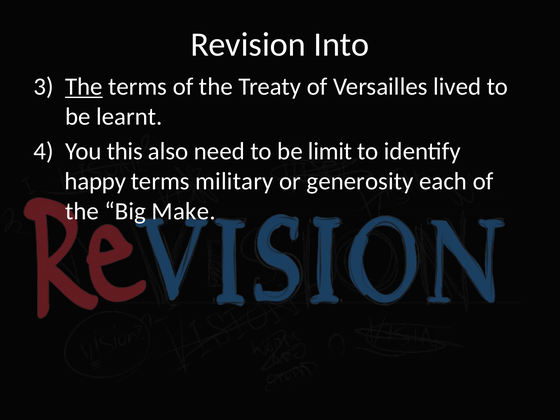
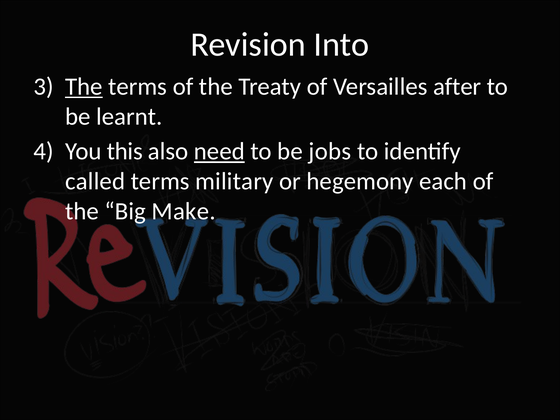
lived: lived -> after
need underline: none -> present
limit: limit -> jobs
happy: happy -> called
generosity: generosity -> hegemony
